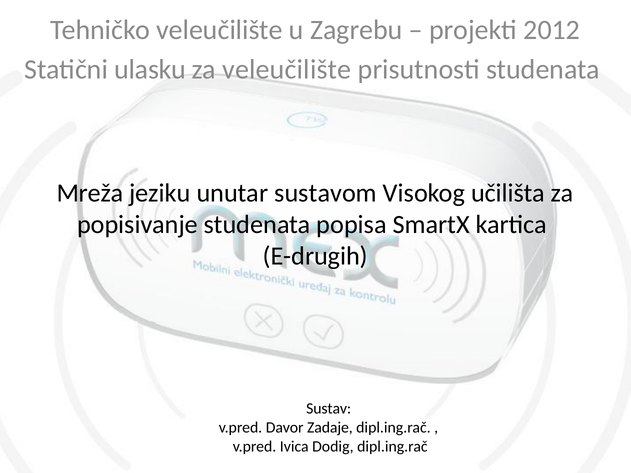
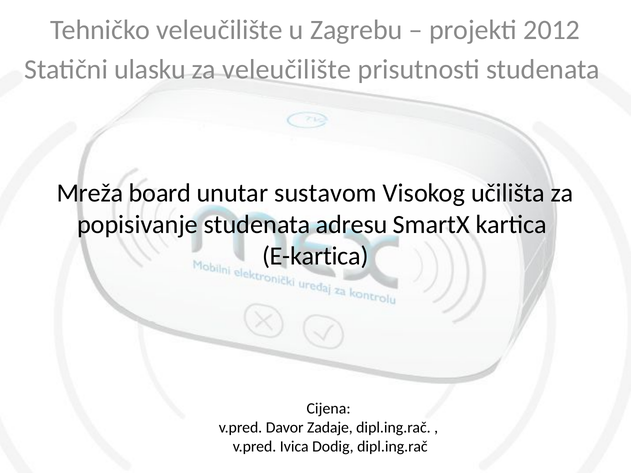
jeziku: jeziku -> board
popisa: popisa -> adresu
E-drugih: E-drugih -> E-kartica
Sustav: Sustav -> Cijena
